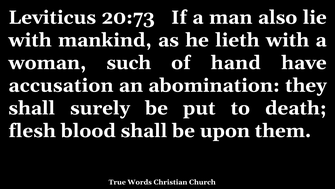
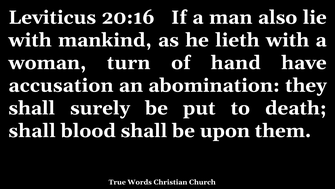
20:73: 20:73 -> 20:16
such: such -> turn
flesh at (32, 130): flesh -> shall
